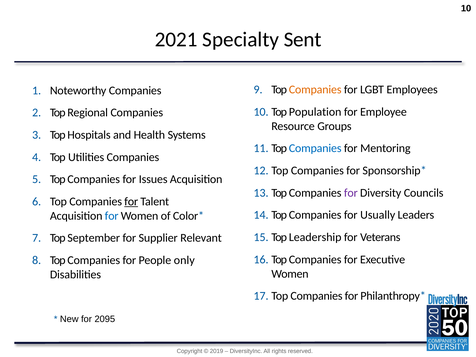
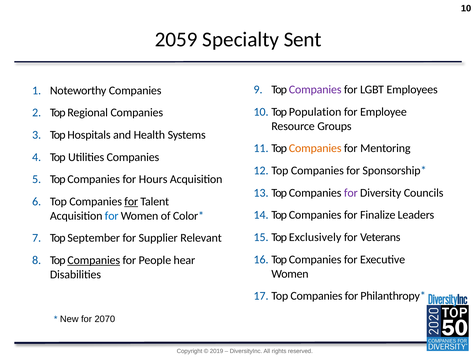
2021: 2021 -> 2059
Companies at (315, 90) colour: orange -> purple
Companies at (315, 148) colour: blue -> orange
Issues: Issues -> Hours
Usually: Usually -> Finalize
Leadership: Leadership -> Exclusively
Companies at (94, 260) underline: none -> present
only: only -> hear
2095: 2095 -> 2070
